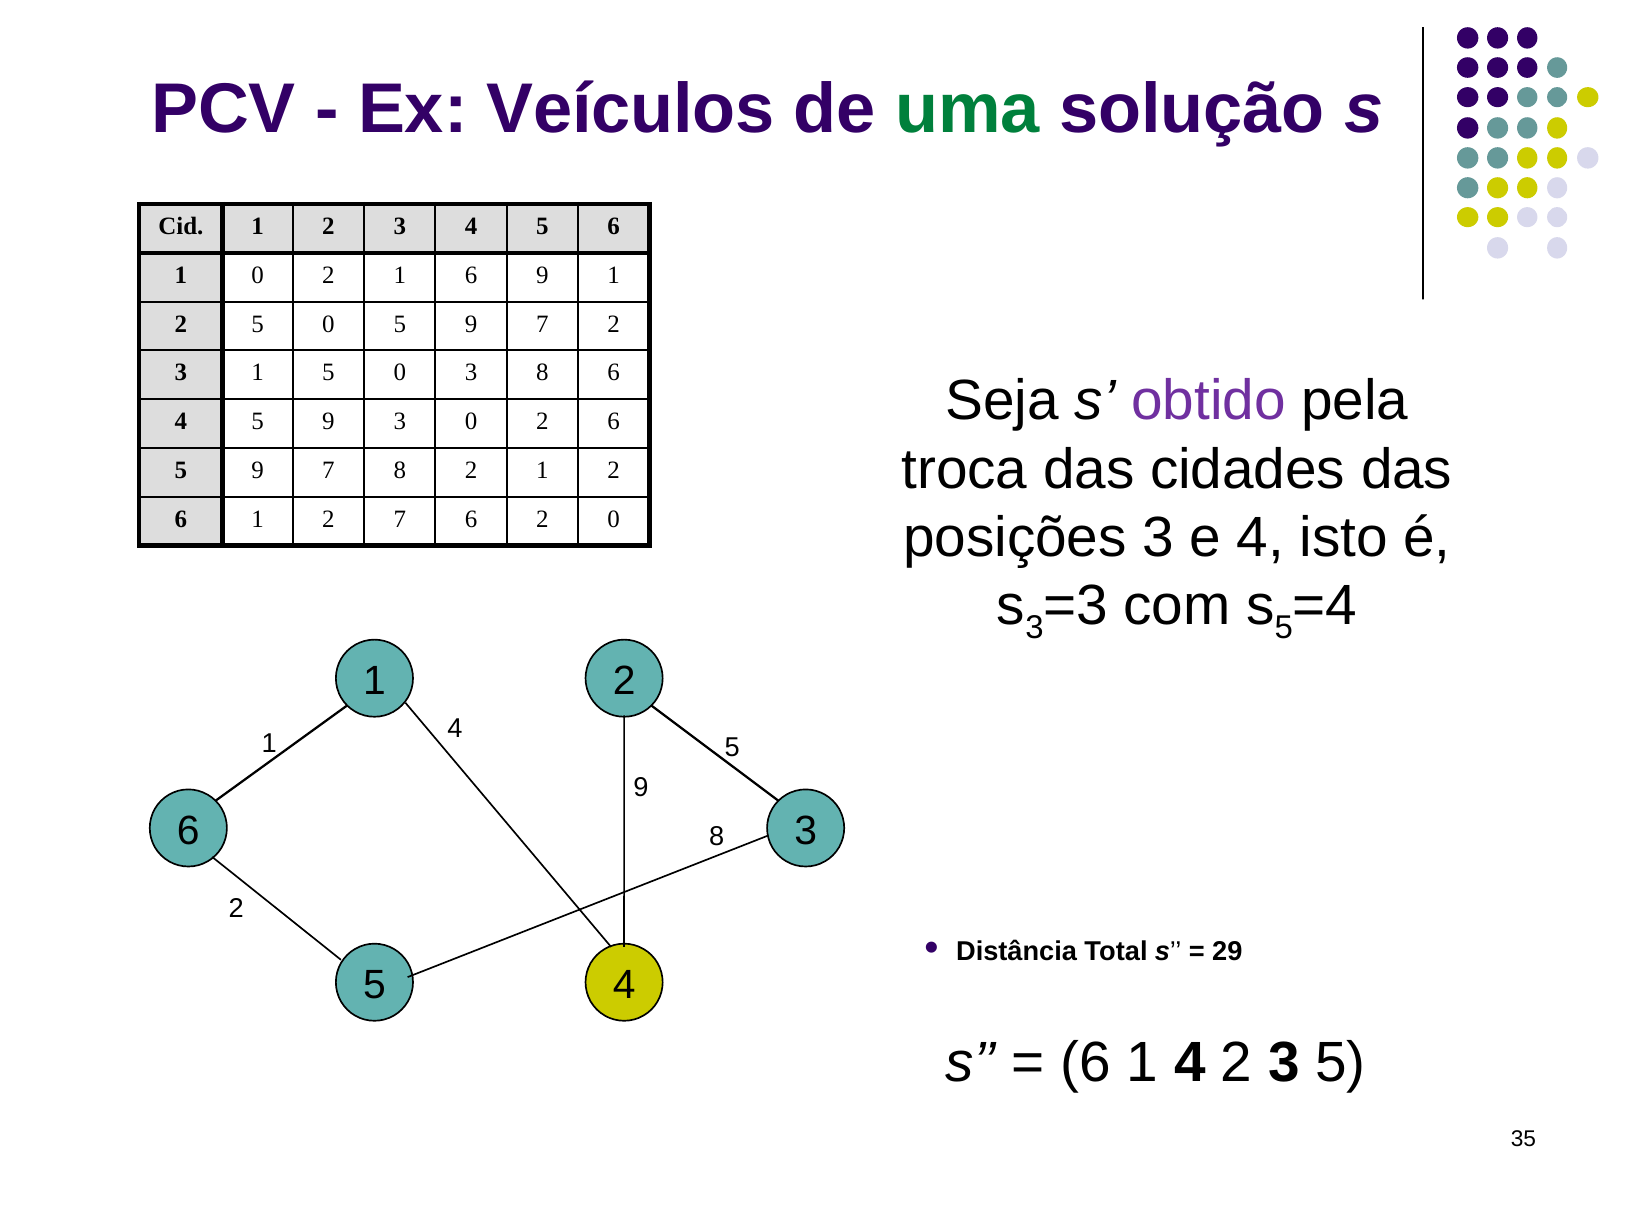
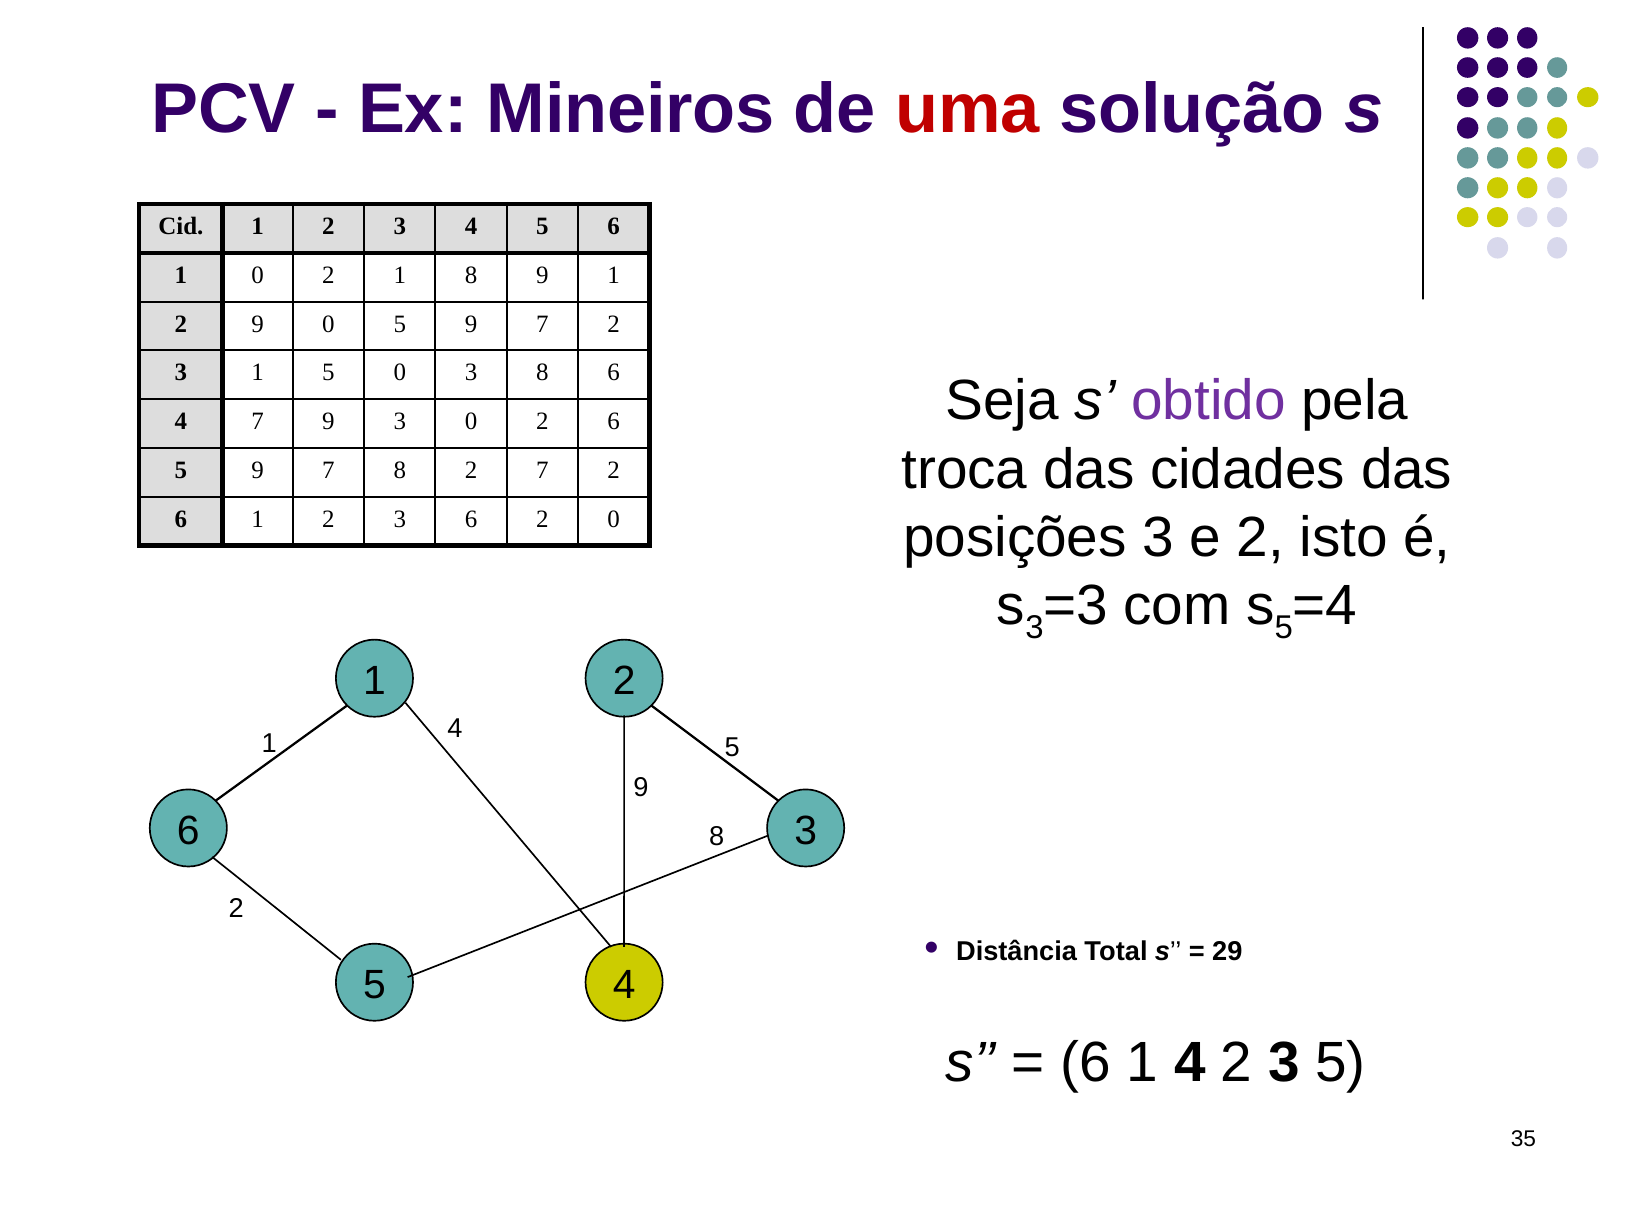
Veículos: Veículos -> Mineiros
uma colour: green -> red
1 6: 6 -> 8
5 at (258, 324): 5 -> 9
5 at (258, 422): 5 -> 7
8 2 1: 1 -> 7
6 1 2 7: 7 -> 3
e 4: 4 -> 2
